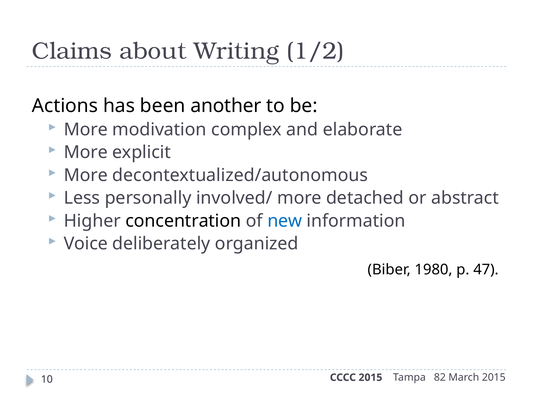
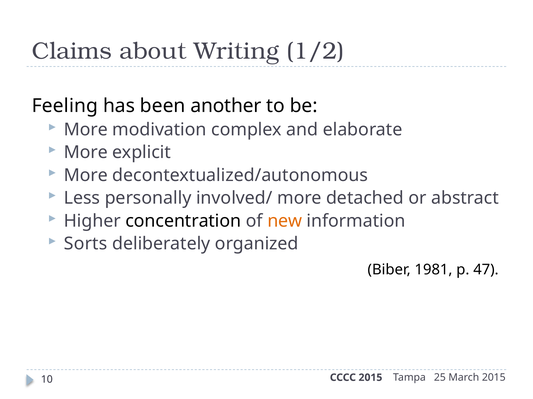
Actions: Actions -> Feeling
new colour: blue -> orange
Voice: Voice -> Sorts
1980: 1980 -> 1981
82: 82 -> 25
